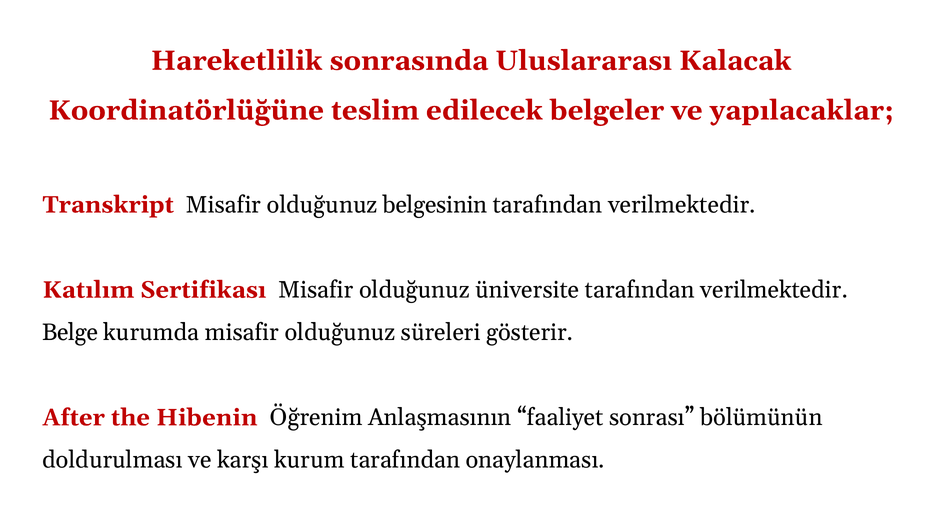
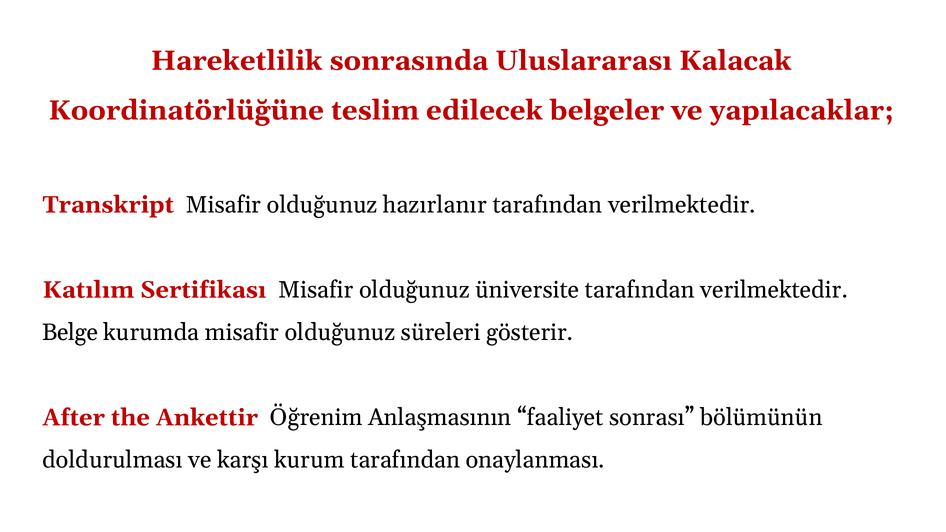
belgesinin: belgesinin -> hazırlanır
Hibenin: Hibenin -> Ankettir
